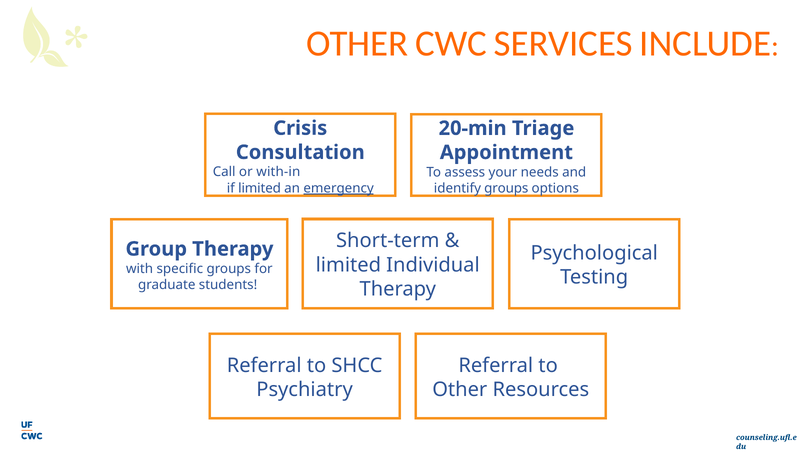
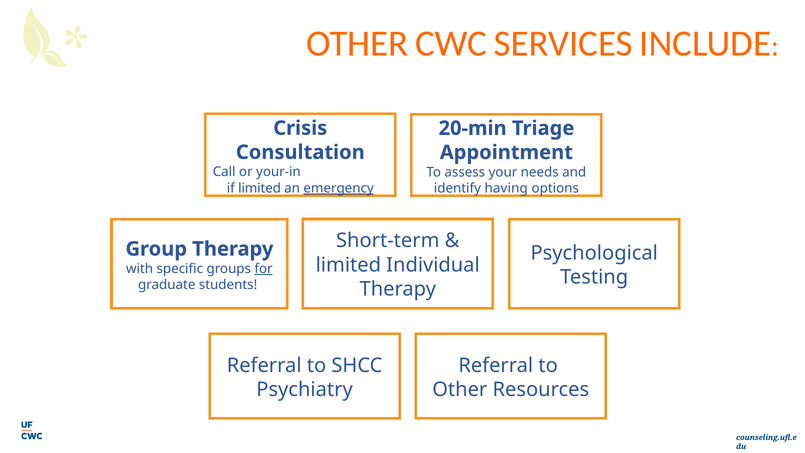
with-in: with-in -> your-in
identify groups: groups -> having
for underline: none -> present
